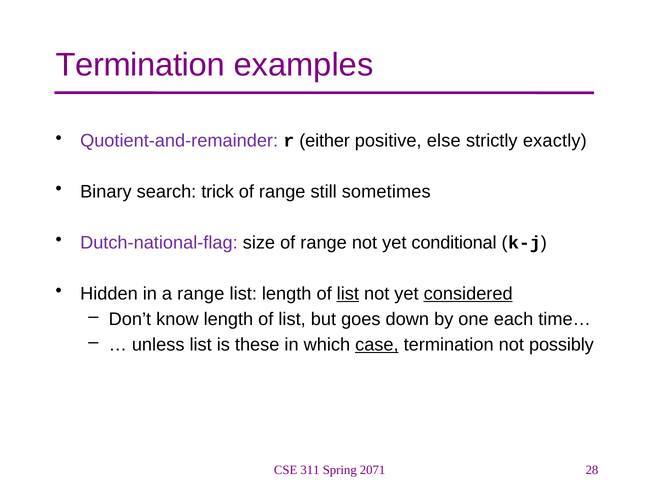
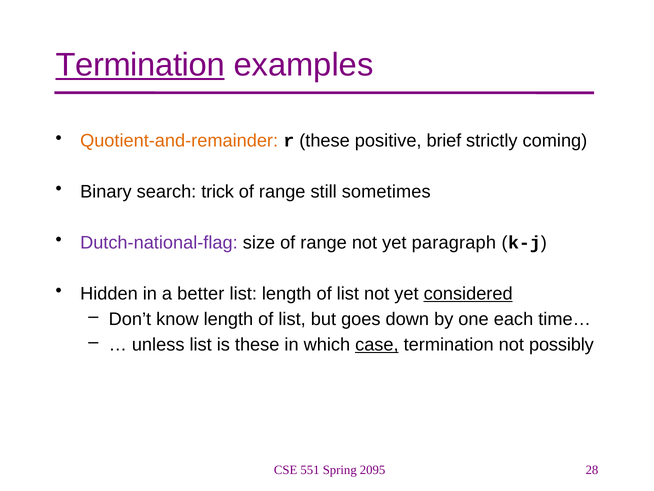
Termination at (140, 65) underline: none -> present
Quotient-and-remainder colour: purple -> orange
r either: either -> these
else: else -> brief
exactly: exactly -> coming
conditional: conditional -> paragraph
a range: range -> better
list at (348, 293) underline: present -> none
311: 311 -> 551
2071: 2071 -> 2095
